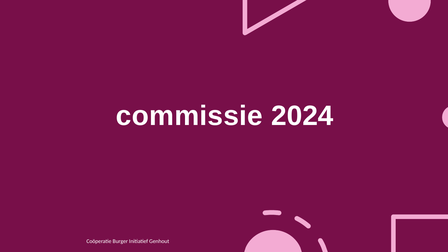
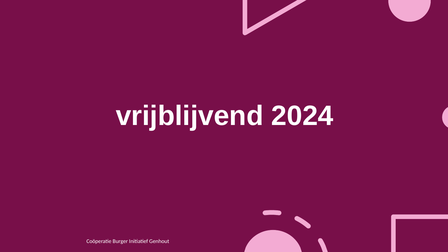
commissie: commissie -> vrijblijvend
